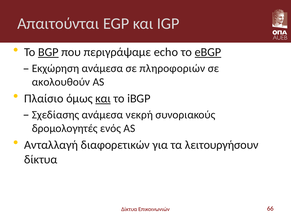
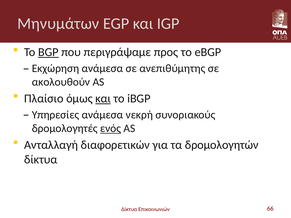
Απαιτούνται: Απαιτούνται -> Μηνυμάτων
echo: echo -> προς
eBGP underline: present -> none
πληροφοριών: πληροφοριών -> ανεπιθύμητης
Σχεδίασης: Σχεδίασης -> Υπηρεσίες
ενός underline: none -> present
λειτουργήσουν: λειτουργήσουν -> δρομολογητών
